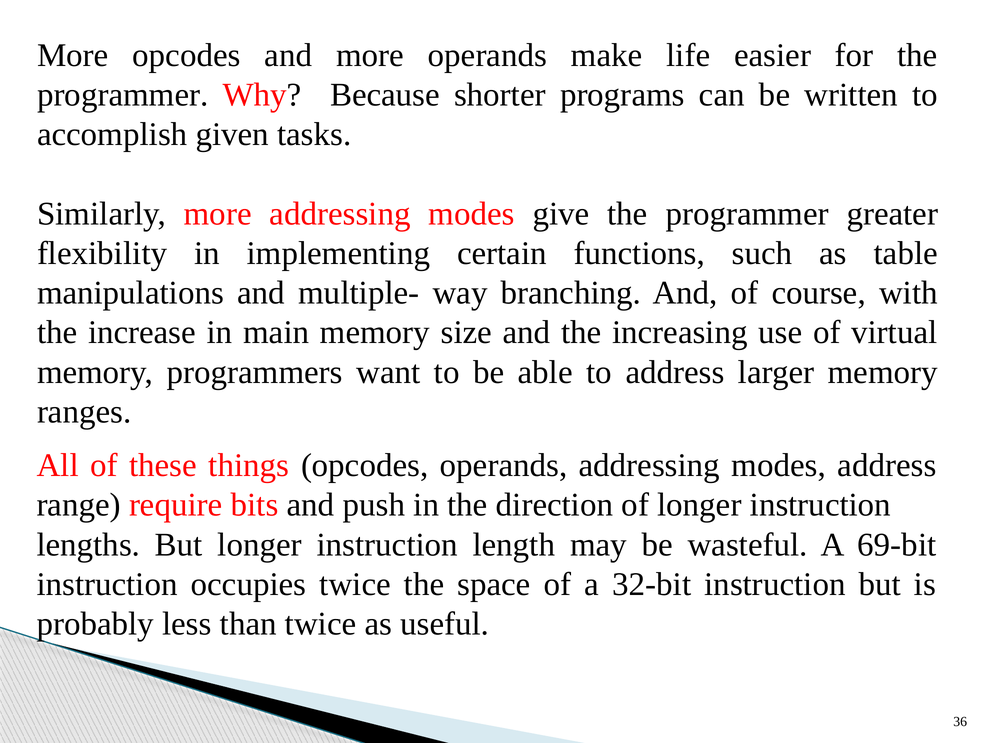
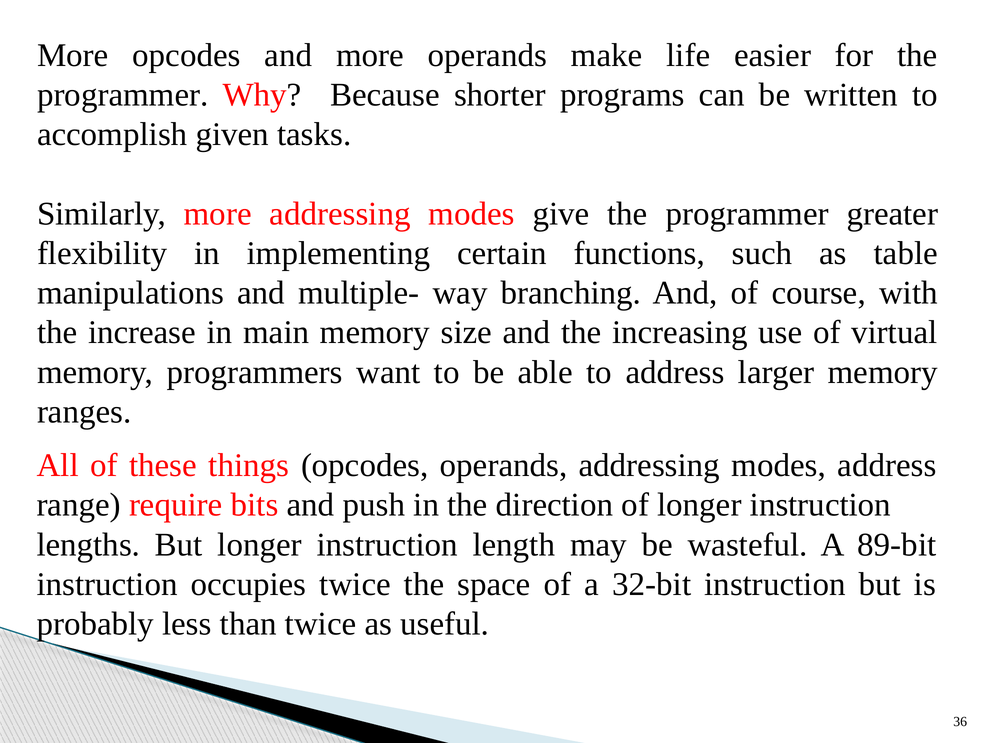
69-bit: 69-bit -> 89-bit
